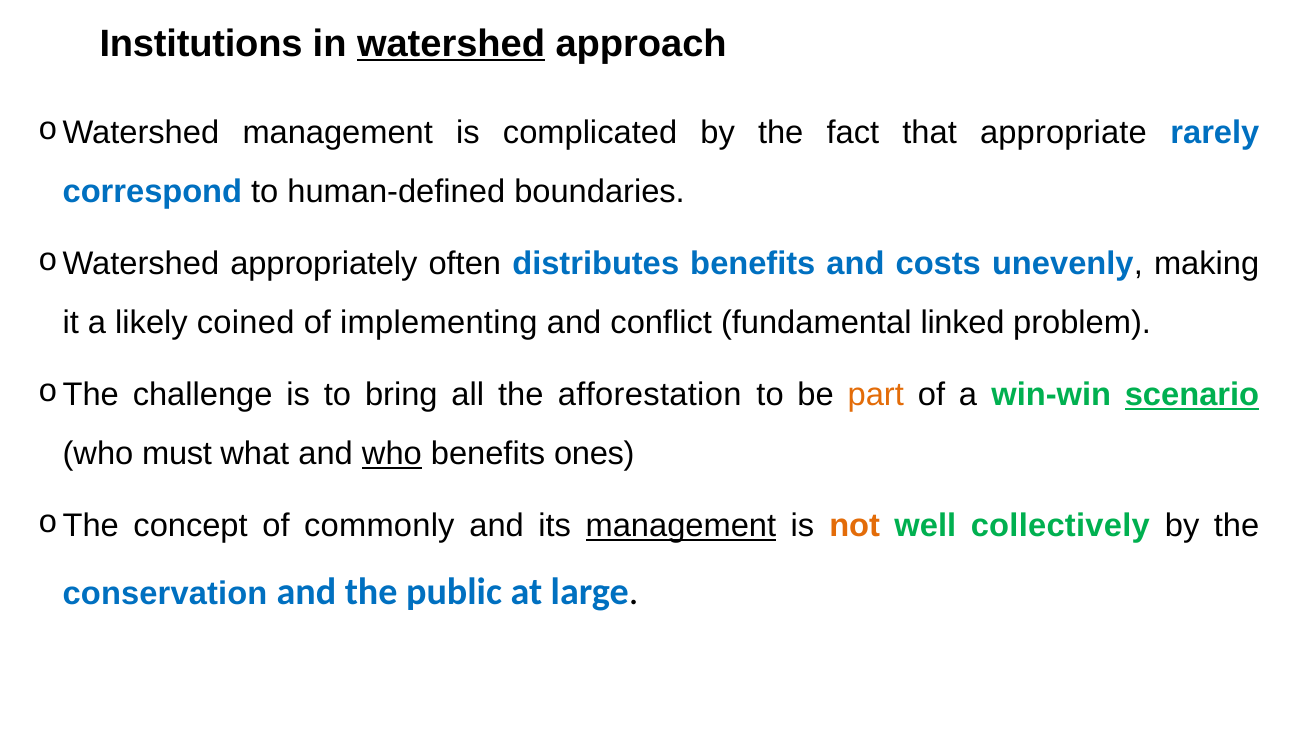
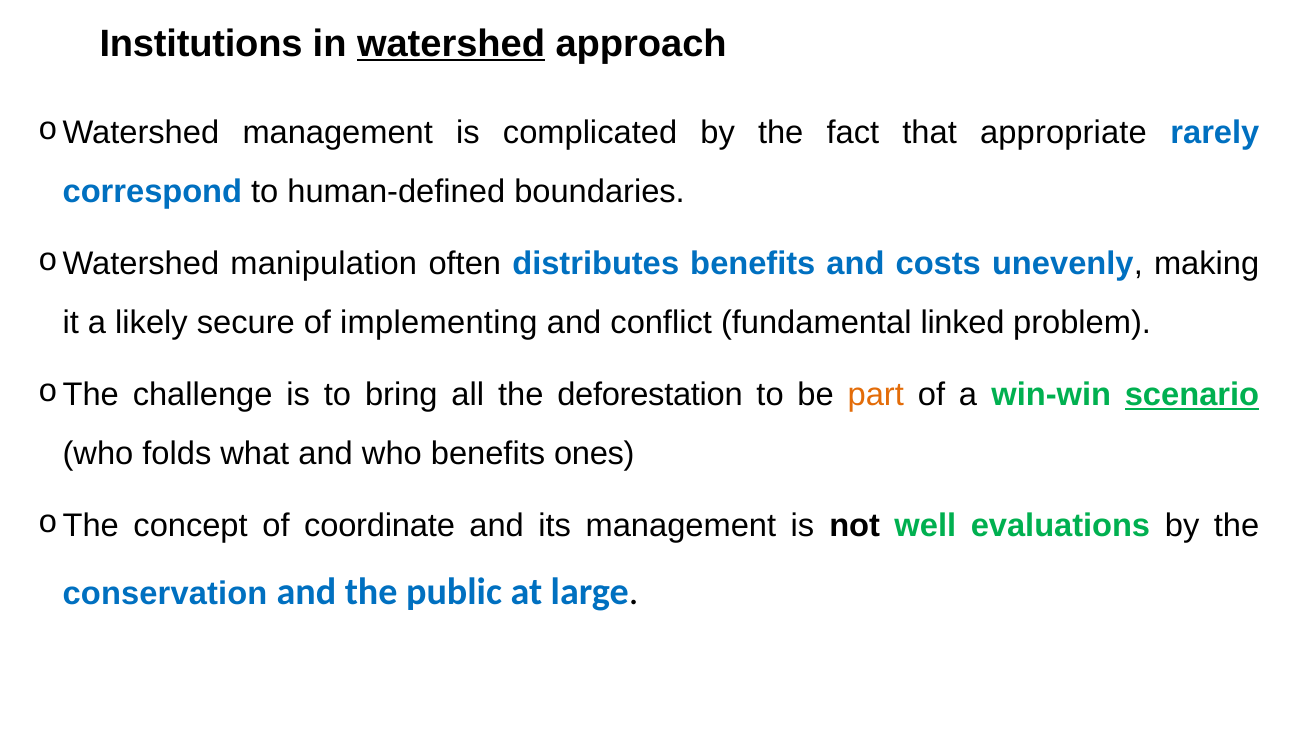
appropriately: appropriately -> manipulation
coined: coined -> secure
afforestation: afforestation -> deforestation
must: must -> folds
who at (392, 454) underline: present -> none
commonly: commonly -> coordinate
management at (681, 526) underline: present -> none
not colour: orange -> black
collectively: collectively -> evaluations
